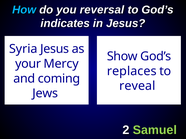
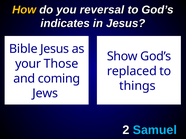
How colour: light blue -> yellow
Syria: Syria -> Bible
Mercy: Mercy -> Those
replaces: replaces -> replaced
reveal: reveal -> things
Samuel colour: light green -> light blue
